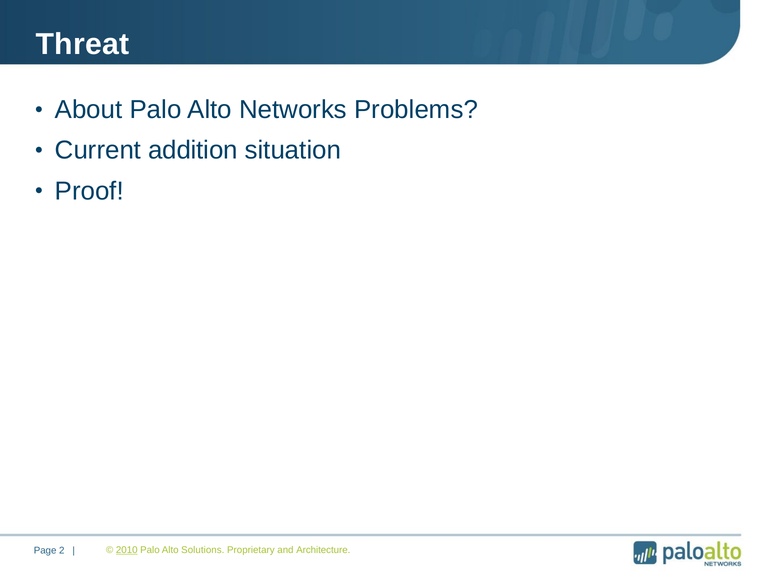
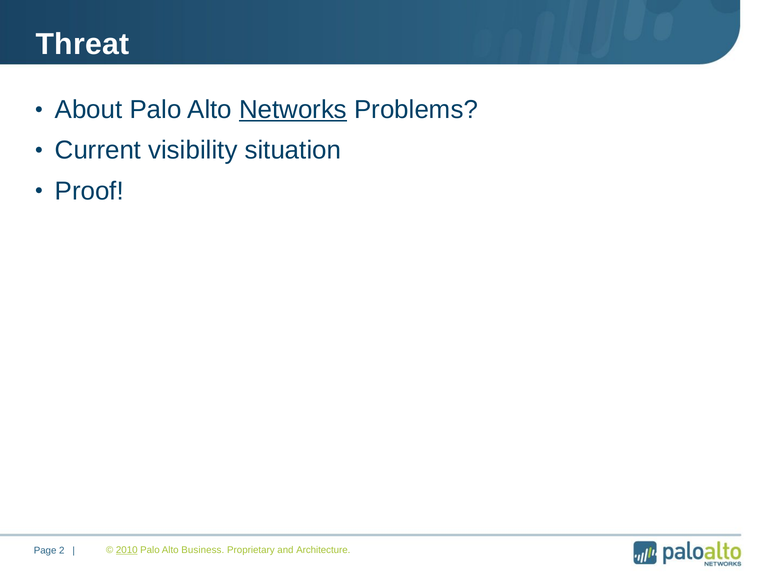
Networks underline: none -> present
addition: addition -> visibility
Solutions: Solutions -> Business
